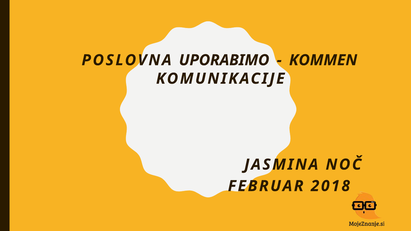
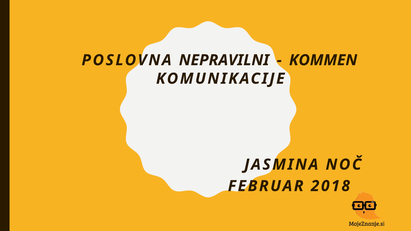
UPORABIMO: UPORABIMO -> NEPRAVILNI
